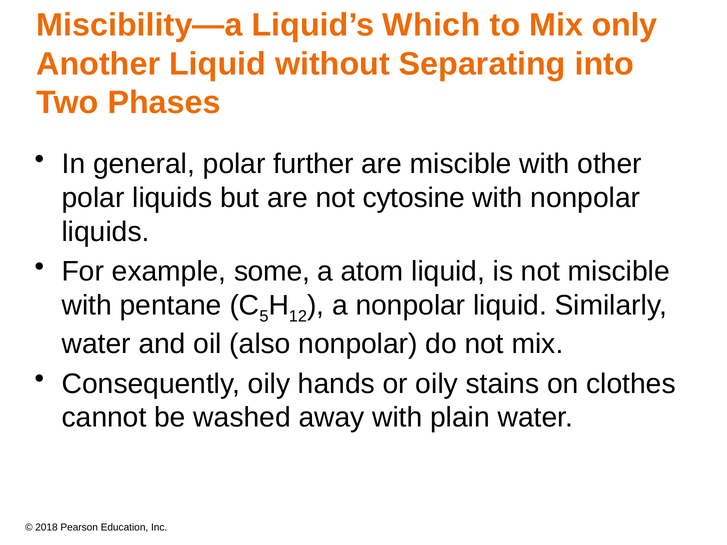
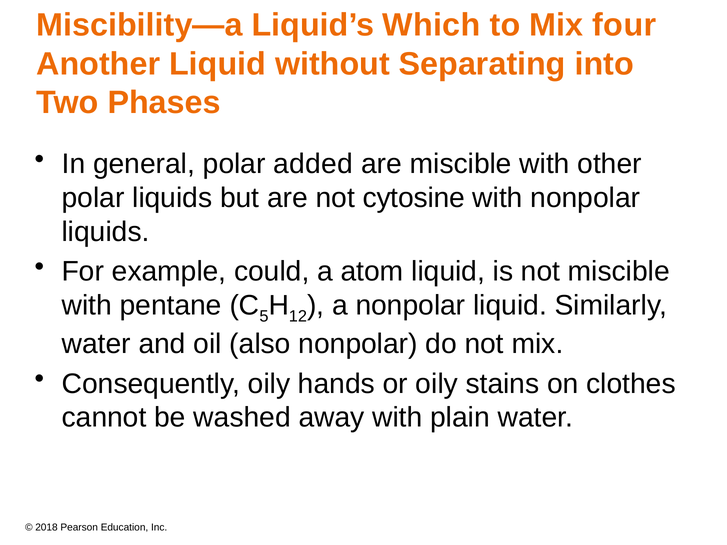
only: only -> four
further: further -> added
some: some -> could
